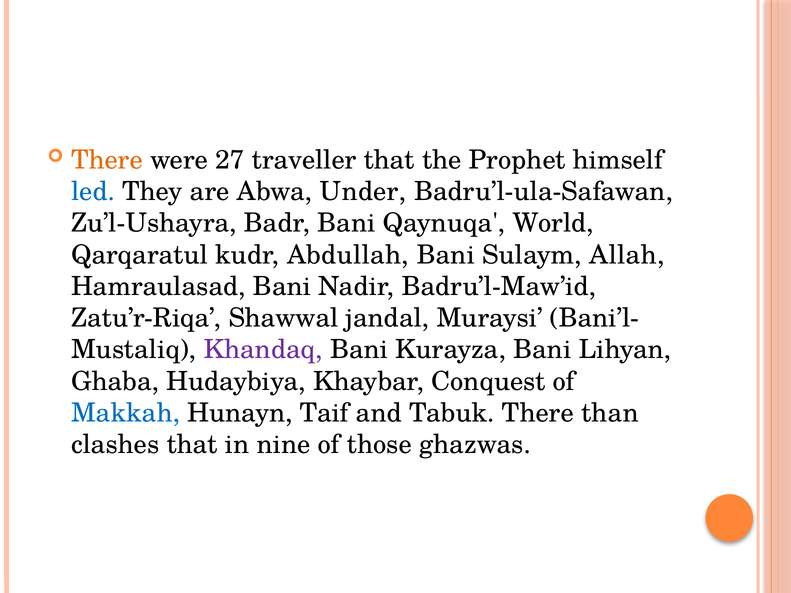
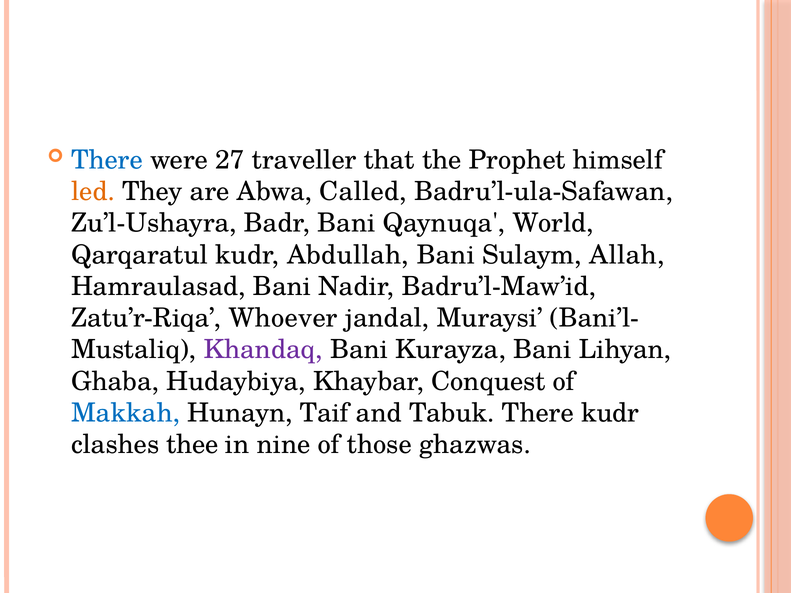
There at (107, 160) colour: orange -> blue
led colour: blue -> orange
Under: Under -> Called
Shawwal: Shawwal -> Whoever
There than: than -> kudr
clashes that: that -> thee
